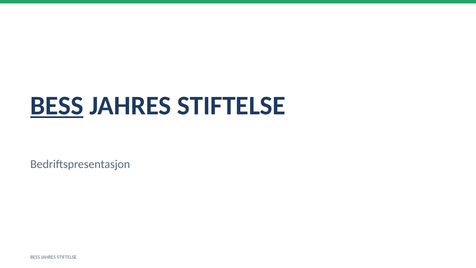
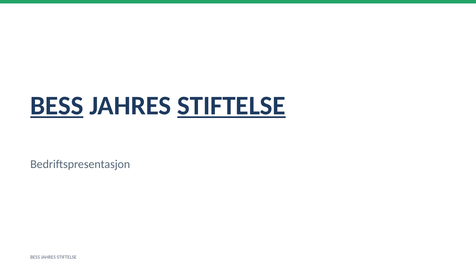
STIFTELSE at (231, 106) underline: none -> present
